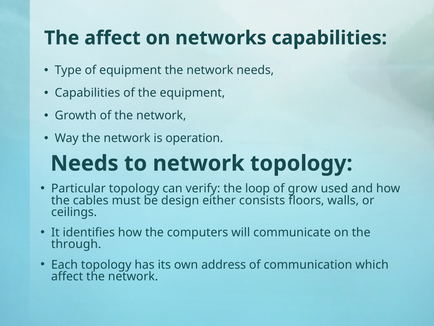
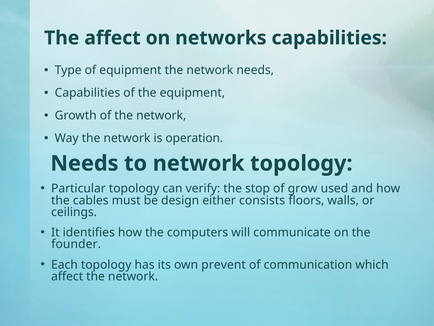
loop: loop -> stop
through: through -> founder
address: address -> prevent
